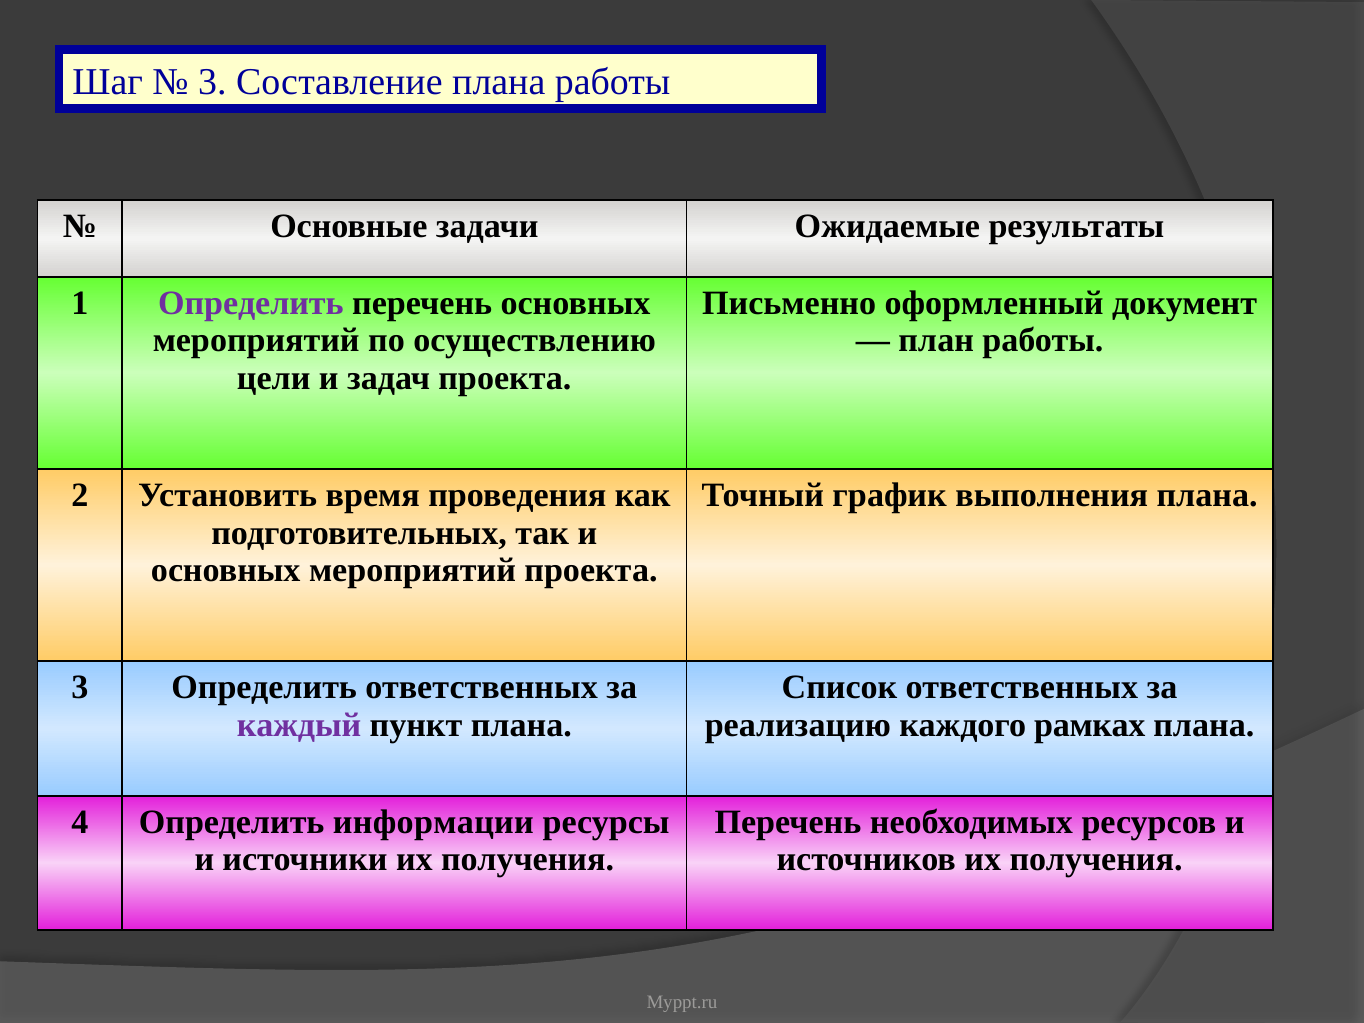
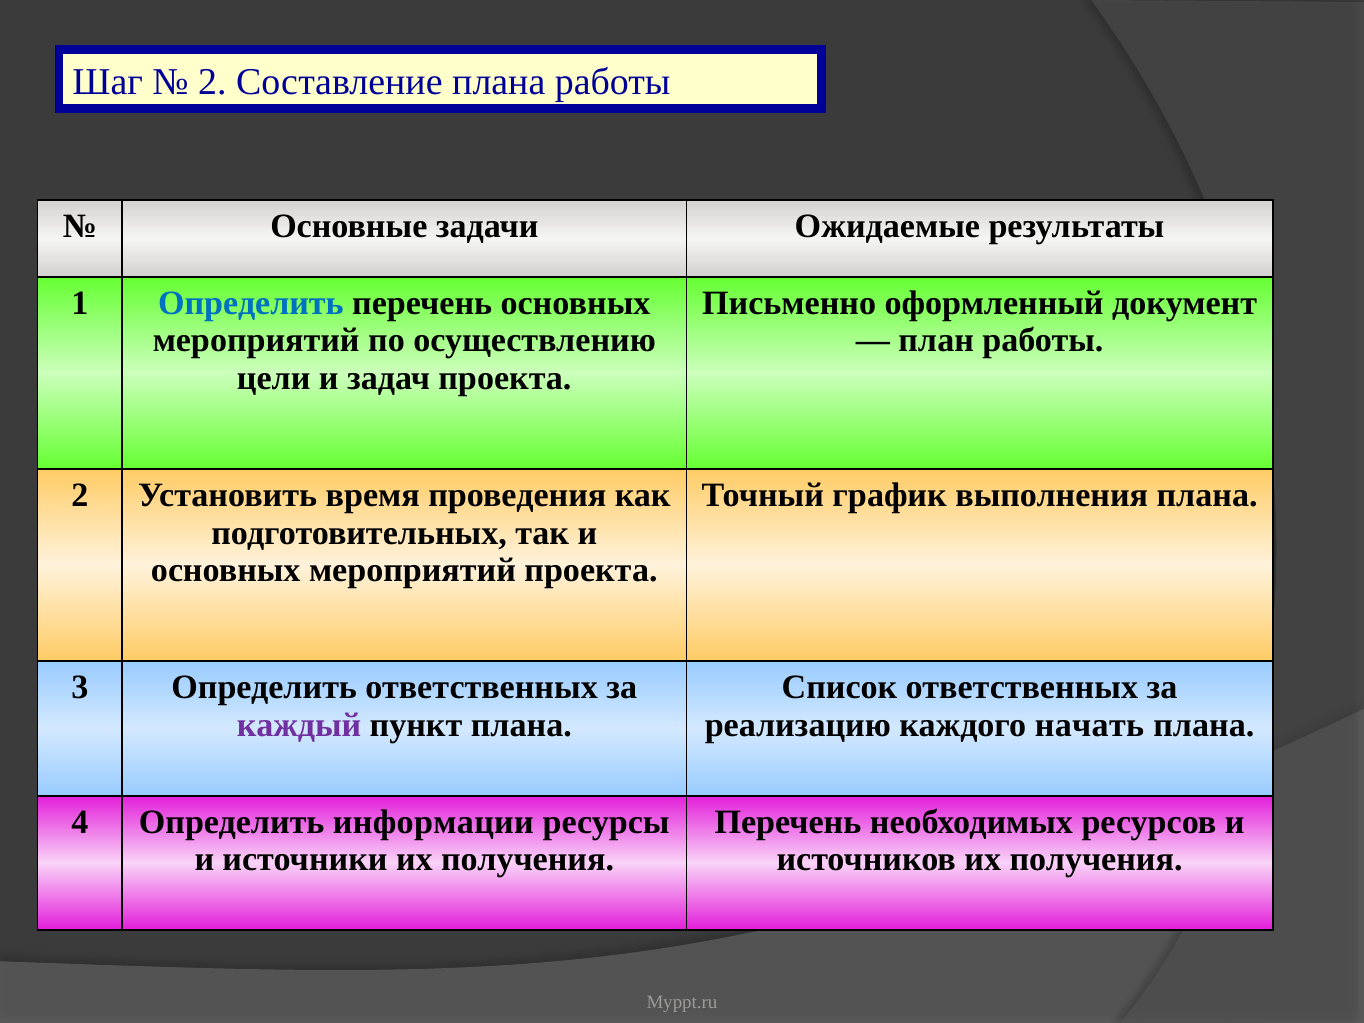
3 at (212, 82): 3 -> 2
Определить at (251, 303) colour: purple -> blue
рамках: рамках -> начать
